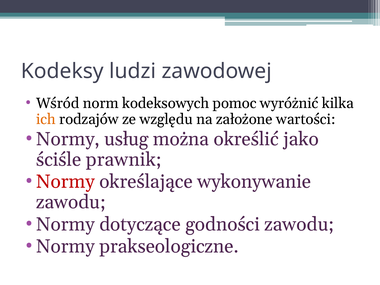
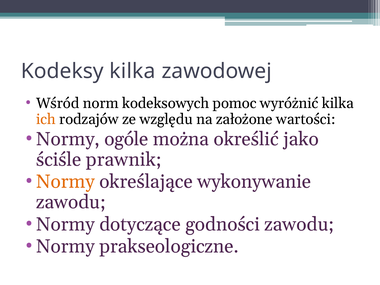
Kodeksy ludzi: ludzi -> kilka
usług: usług -> ogóle
Normy at (65, 182) colour: red -> orange
